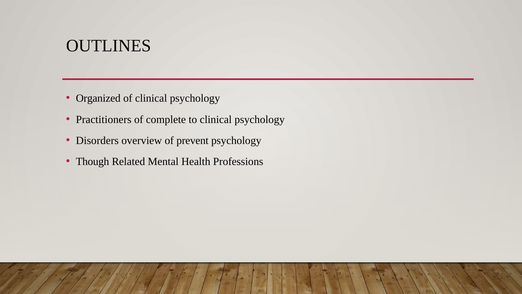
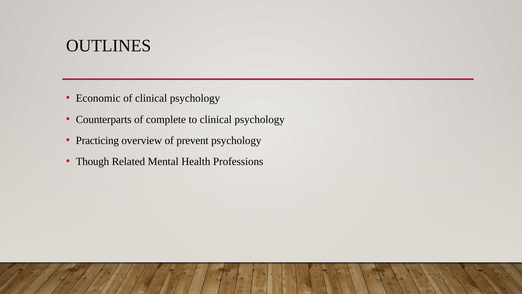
Organized: Organized -> Economic
Practitioners: Practitioners -> Counterparts
Disorders: Disorders -> Practicing
